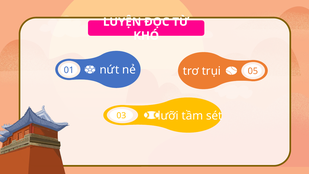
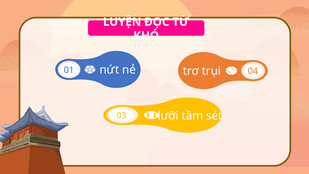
05: 05 -> 04
